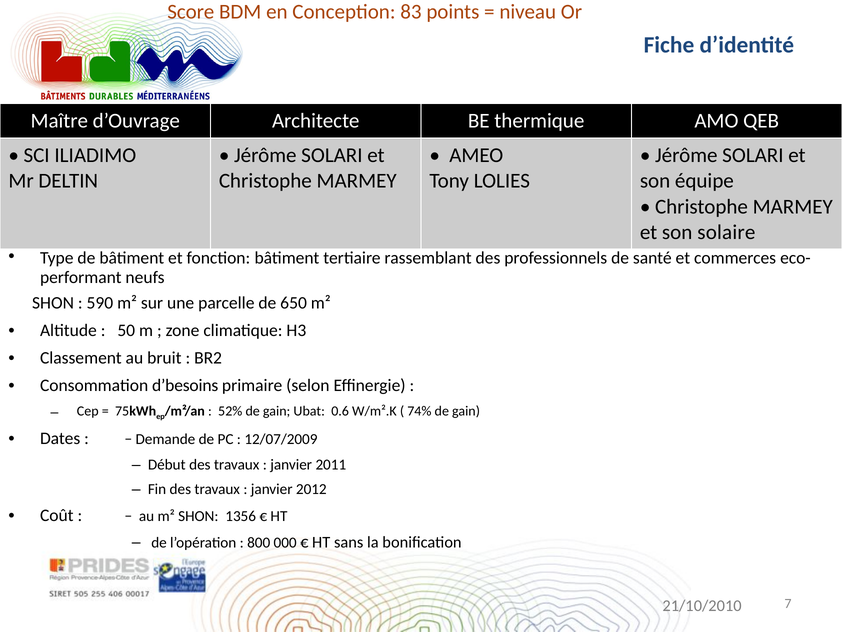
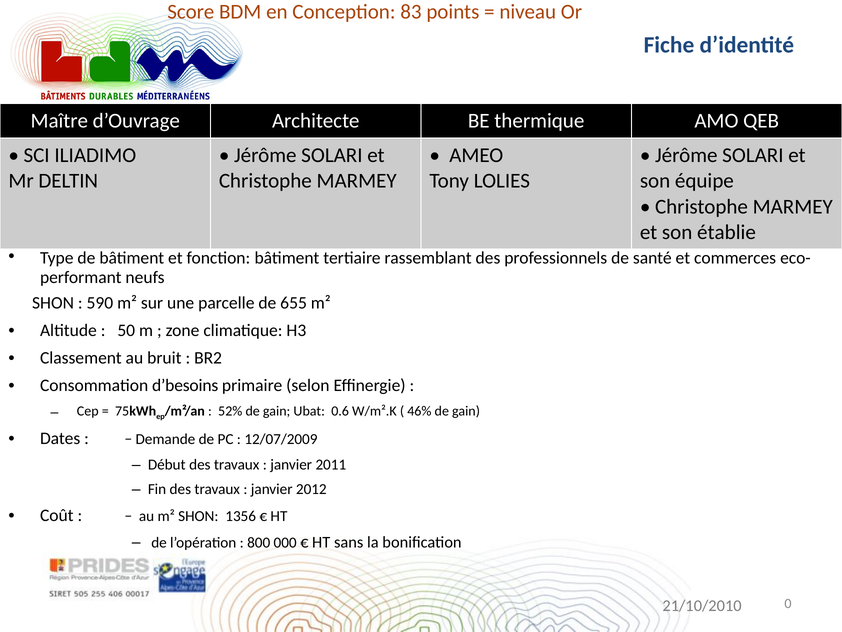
solaire: solaire -> établie
650: 650 -> 655
74%: 74% -> 46%
7: 7 -> 0
